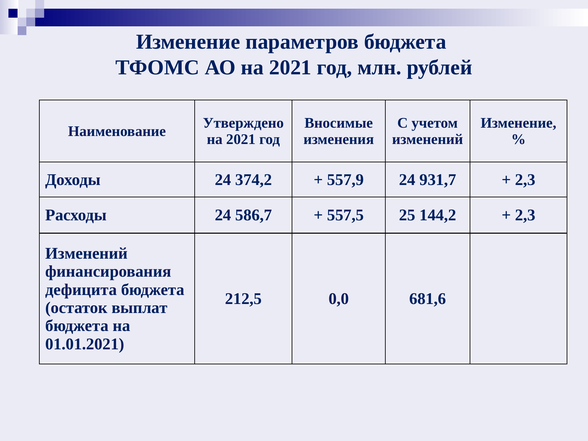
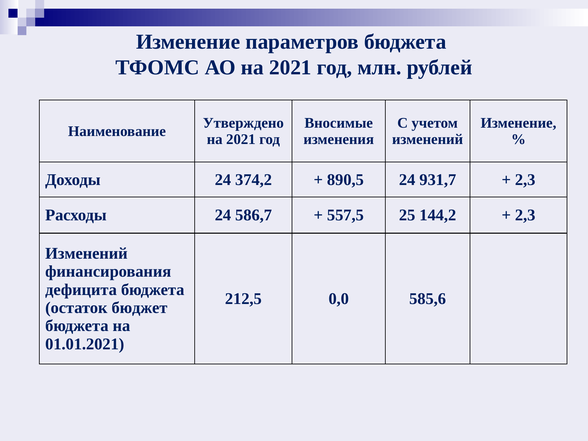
557,9: 557,9 -> 890,5
681,6: 681,6 -> 585,6
выплат: выплат -> бюджет
